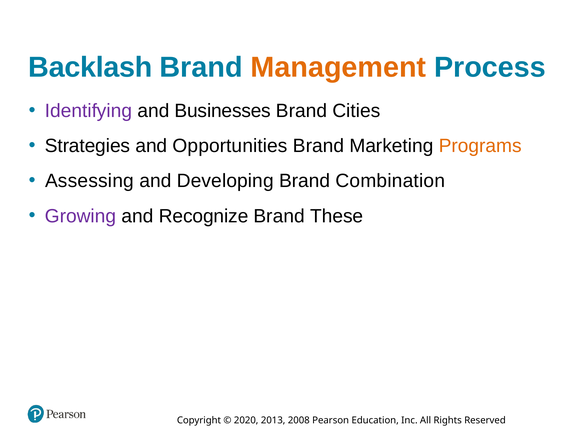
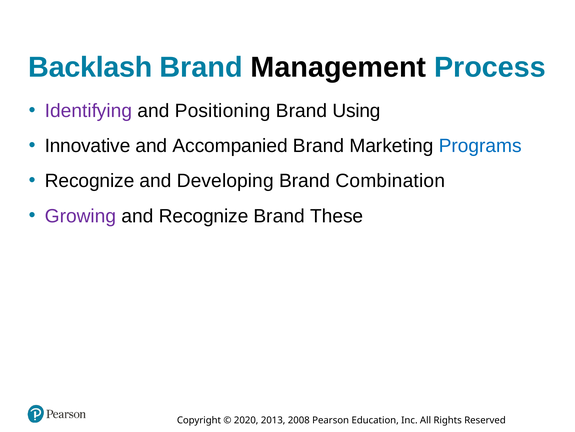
Management colour: orange -> black
Businesses: Businesses -> Positioning
Cities: Cities -> Using
Strategies: Strategies -> Innovative
Opportunities: Opportunities -> Accompanied
Programs colour: orange -> blue
Assessing at (89, 181): Assessing -> Recognize
